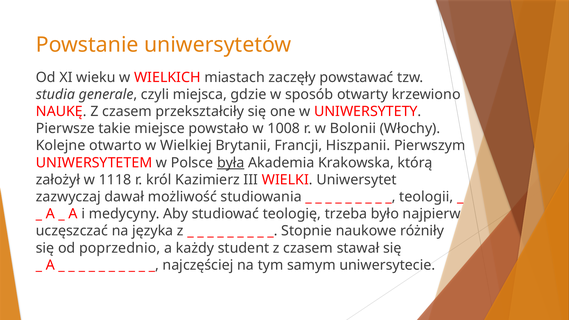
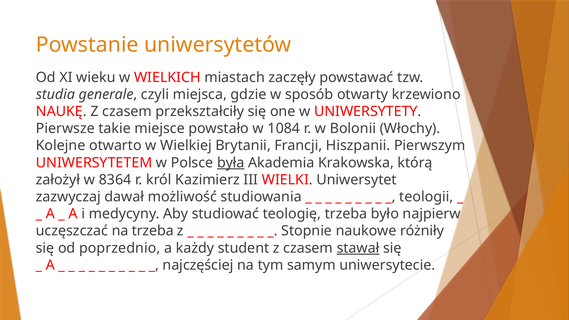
1008: 1008 -> 1084
1118: 1118 -> 8364
na języka: języka -> trzeba
stawał underline: none -> present
